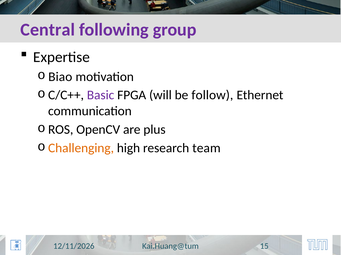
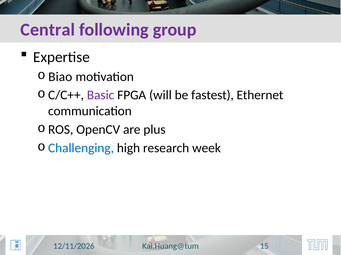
follow: follow -> fastest
Challenging colour: orange -> blue
team: team -> week
